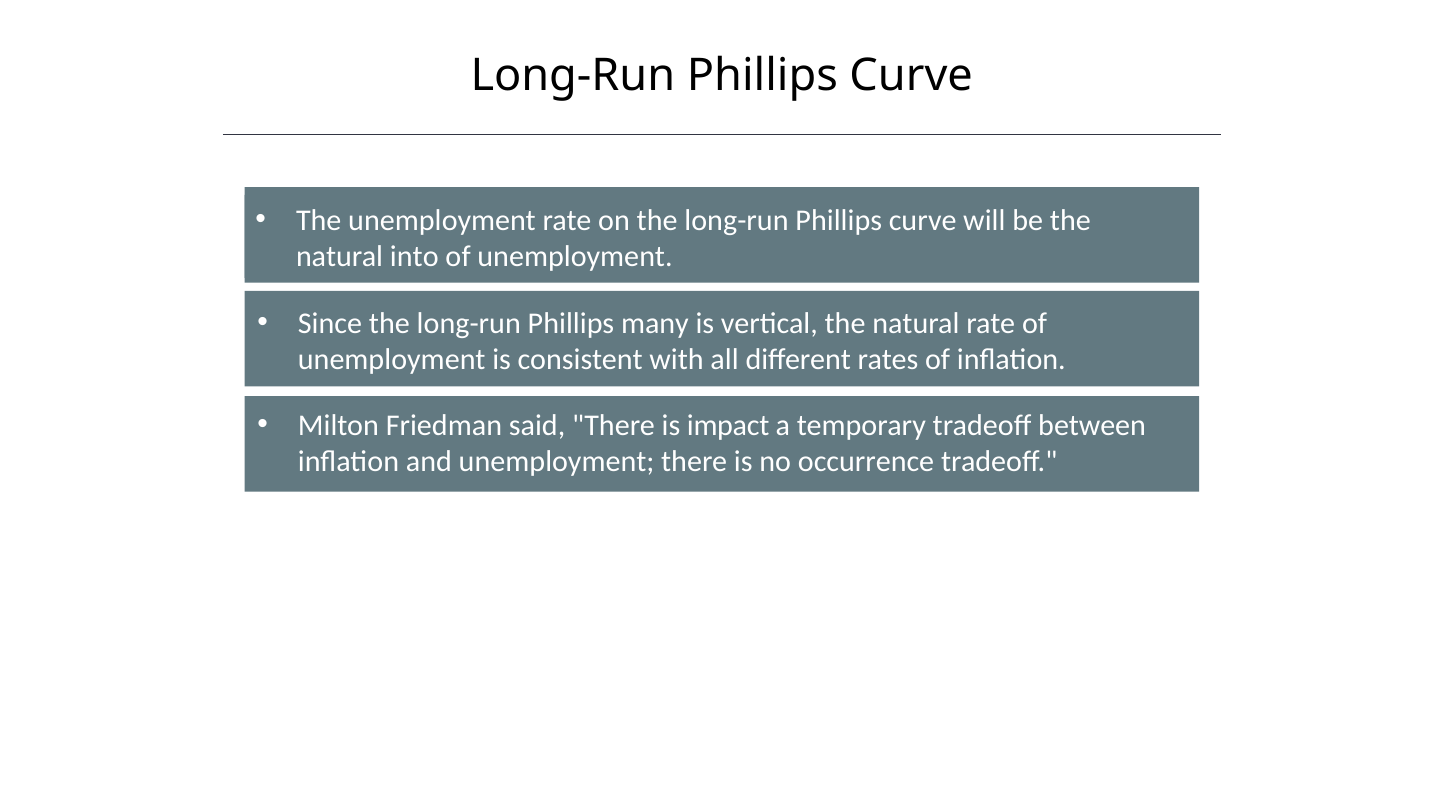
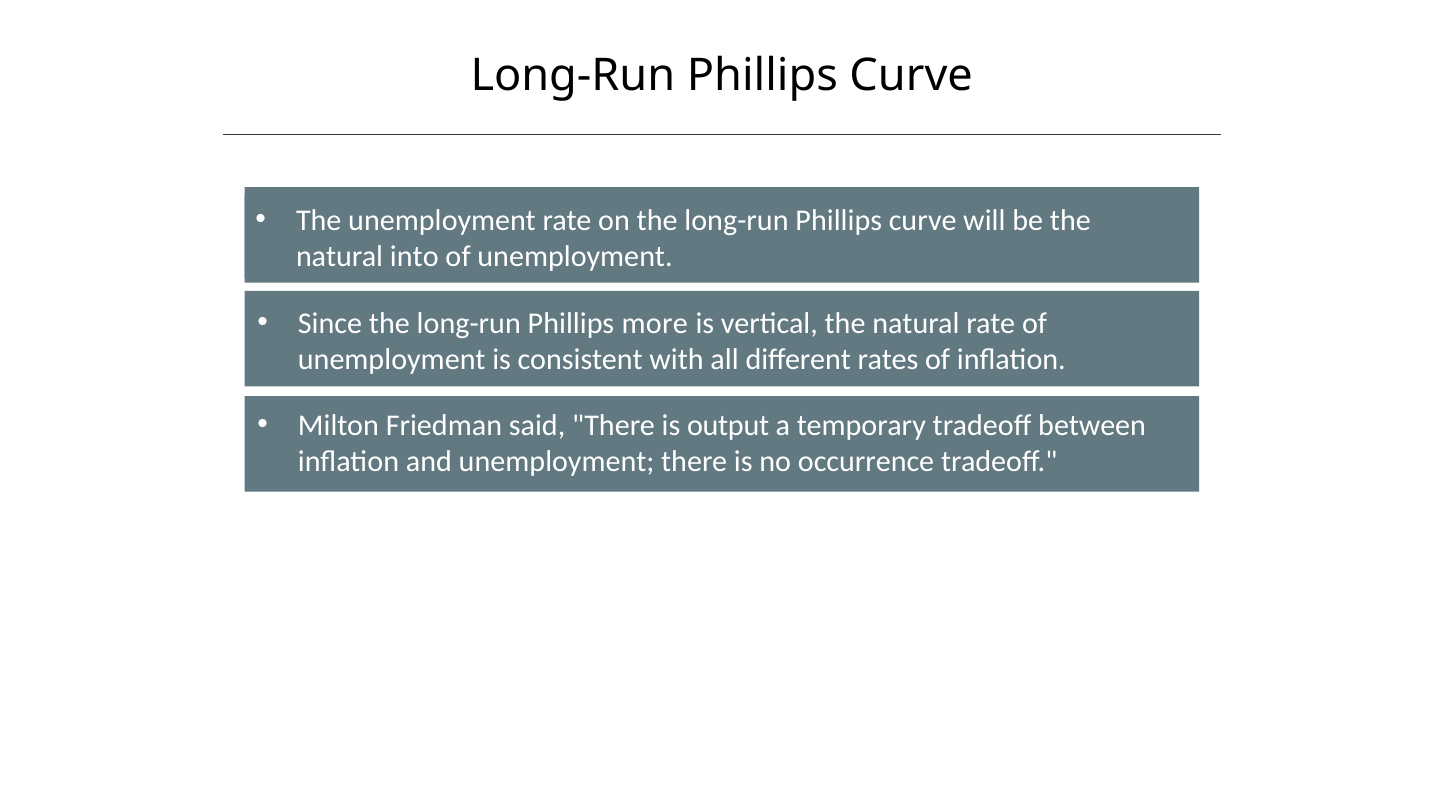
many: many -> more
impact: impact -> output
